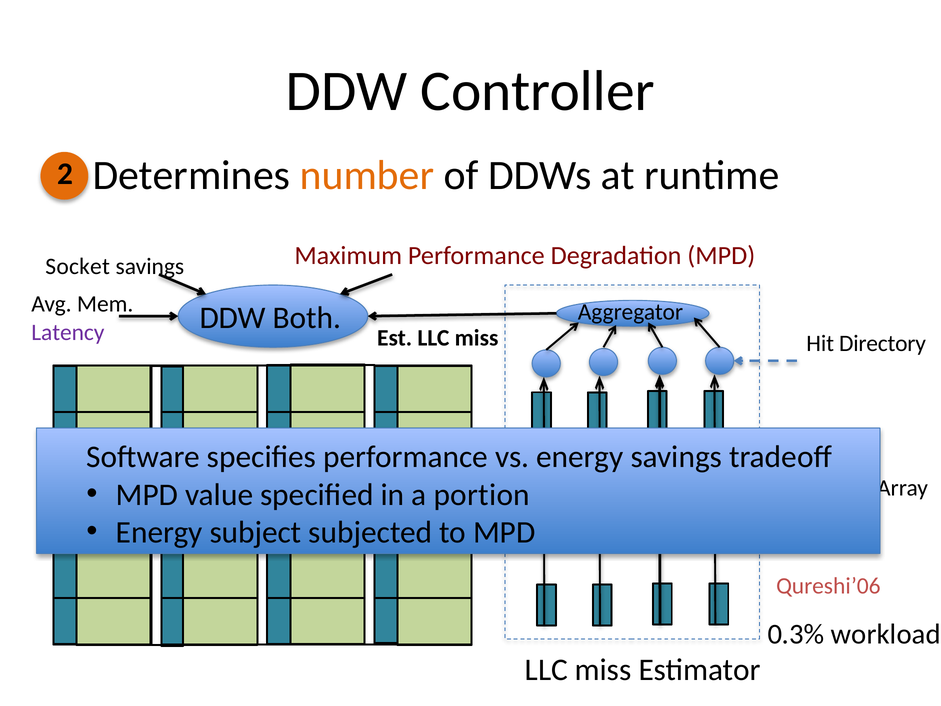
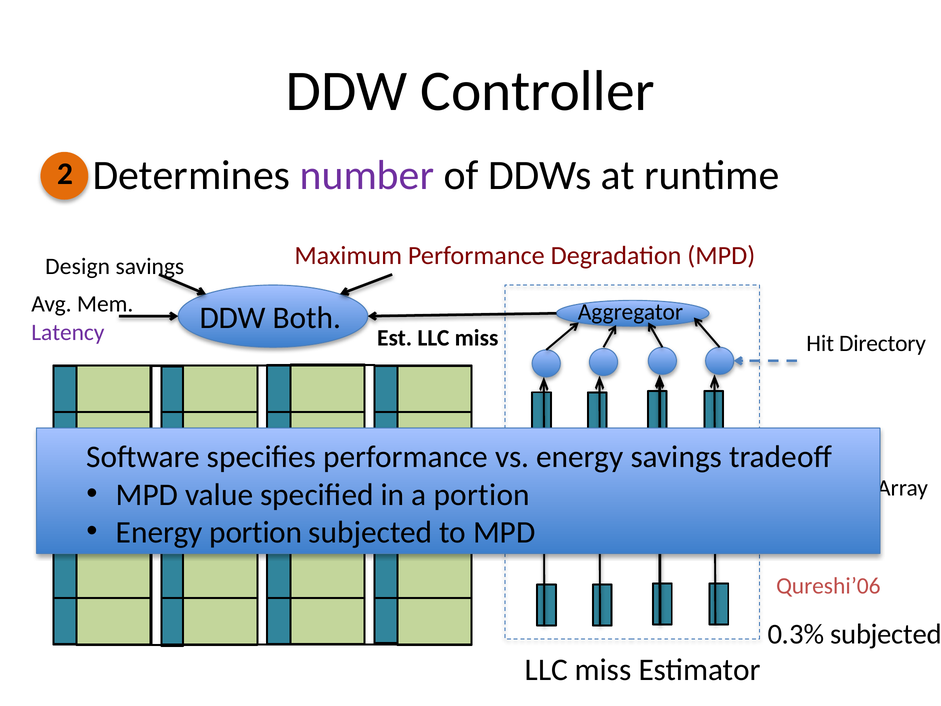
number colour: orange -> purple
Socket: Socket -> Design
Energy subject: subject -> portion
0.3% workload: workload -> subjected
